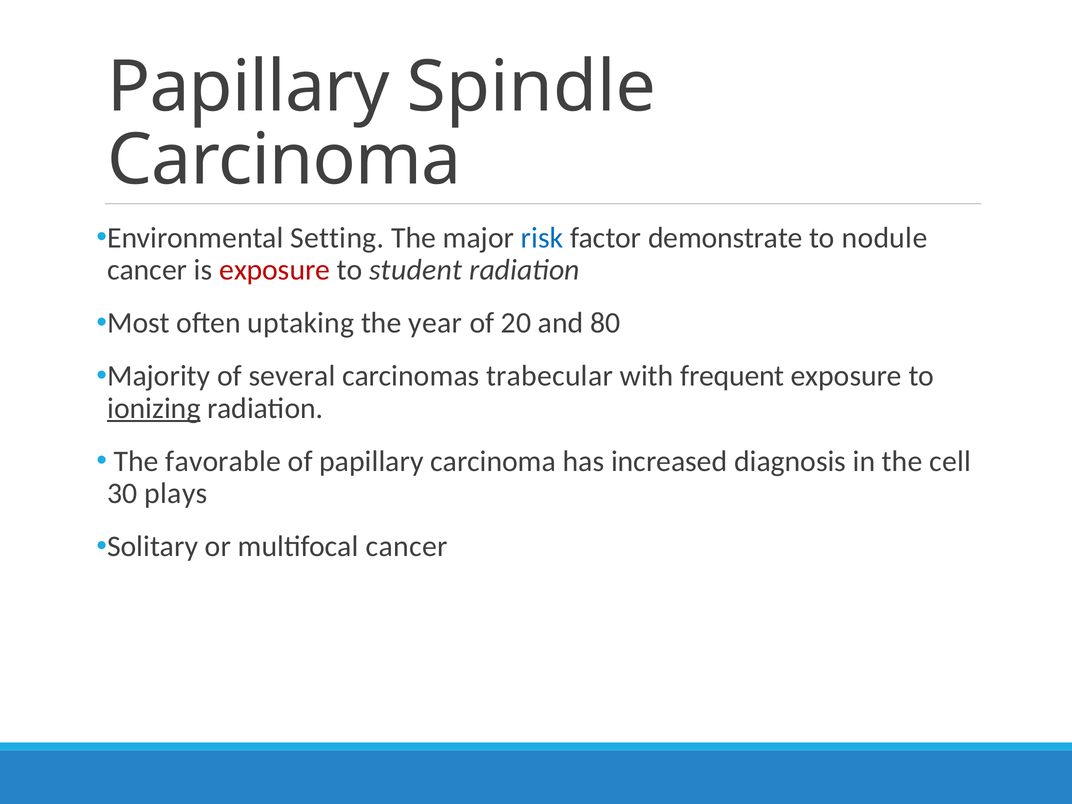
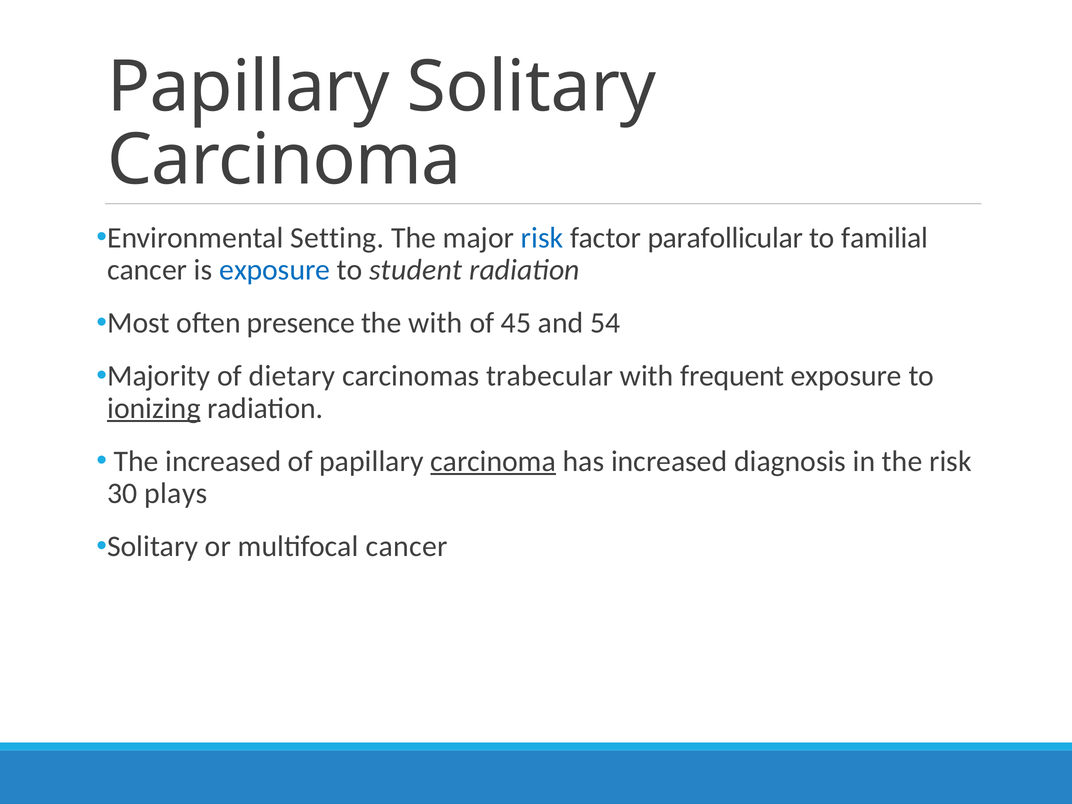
Papillary Spindle: Spindle -> Solitary
demonstrate: demonstrate -> parafollicular
nodule: nodule -> familial
exposure at (275, 270) colour: red -> blue
uptaking: uptaking -> presence
the year: year -> with
20: 20 -> 45
80: 80 -> 54
several: several -> dietary
The favorable: favorable -> increased
carcinoma at (493, 461) underline: none -> present
the cell: cell -> risk
